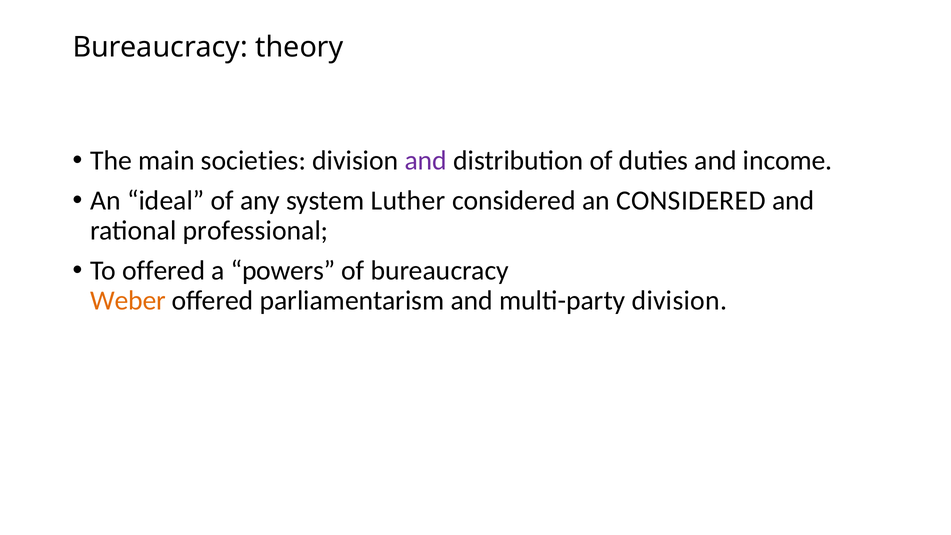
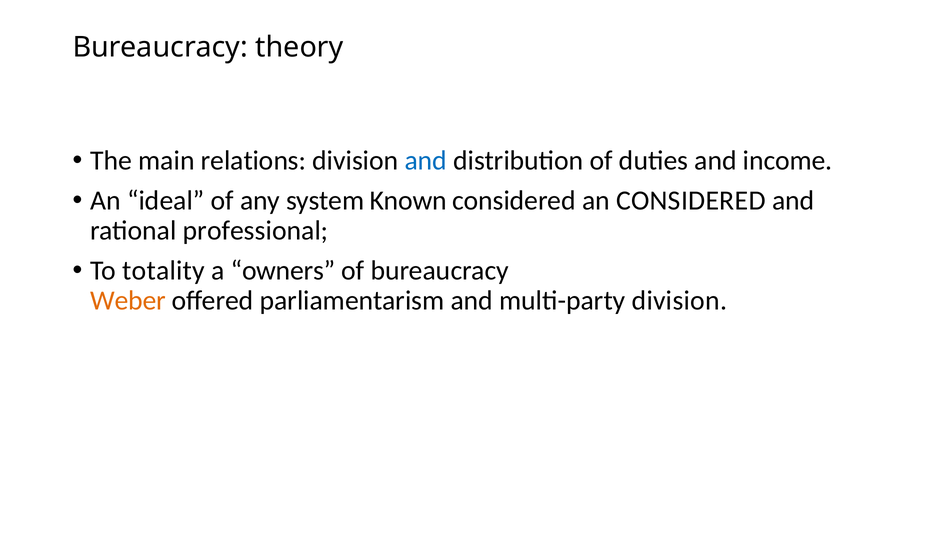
societies: societies -> relations
and at (426, 161) colour: purple -> blue
Luther: Luther -> Known
To offered: offered -> totality
powers: powers -> owners
